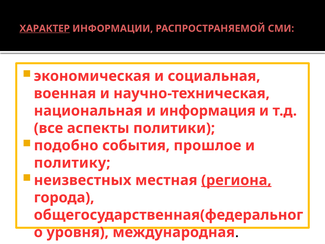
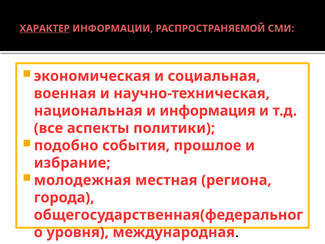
политику: политику -> избрание
неизвестных: неизвестных -> молодежная
региона underline: present -> none
